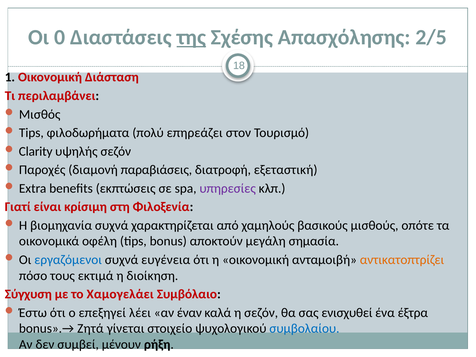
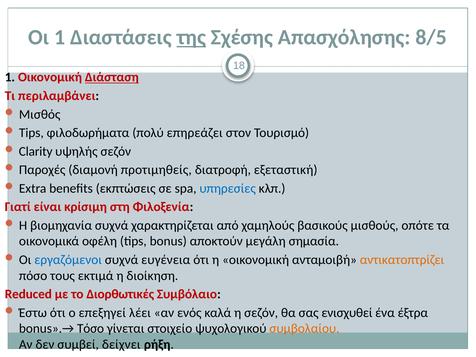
Οι 0: 0 -> 1
2/5: 2/5 -> 8/5
Διάσταση underline: none -> present
παραβιάσεις: παραβιάσεις -> προτιμηθείς
υπηρεσίες colour: purple -> blue
Σύγχυση: Σύγχυση -> Reduced
Χαμογελάει: Χαμογελάει -> Διορθωτικές
έναν: έναν -> ενός
Ζητά: Ζητά -> Τόσο
συμβολαίου colour: blue -> orange
μένουν: μένουν -> δείχνει
